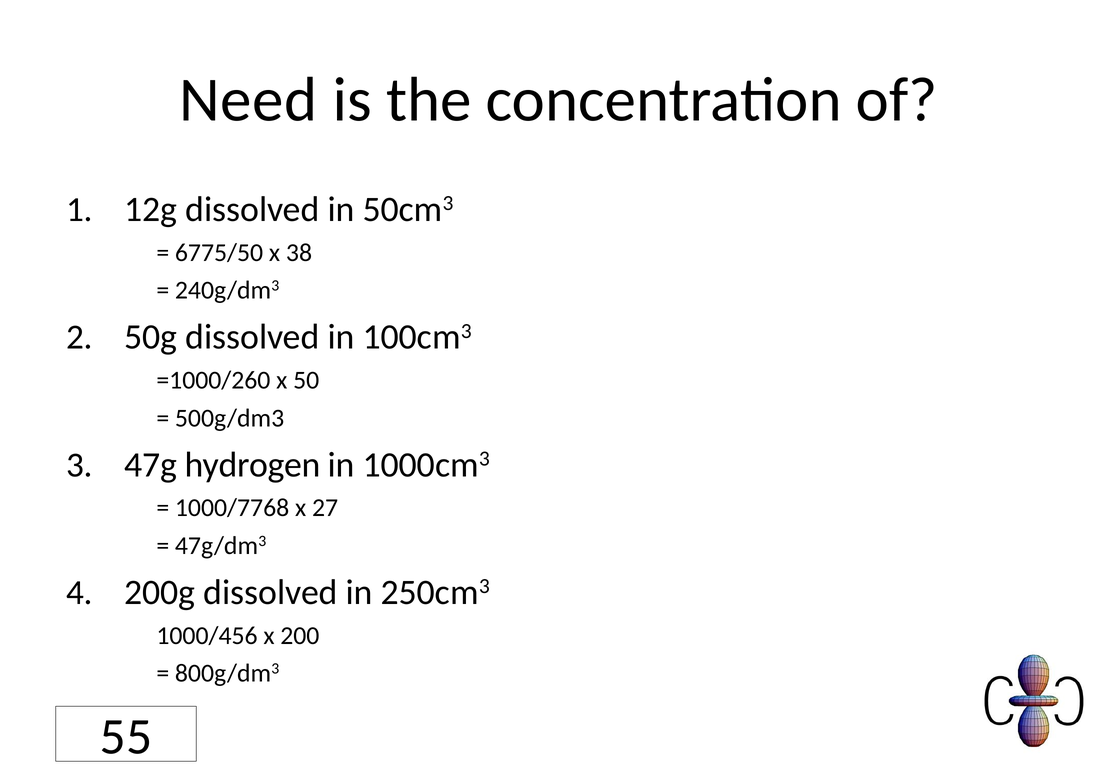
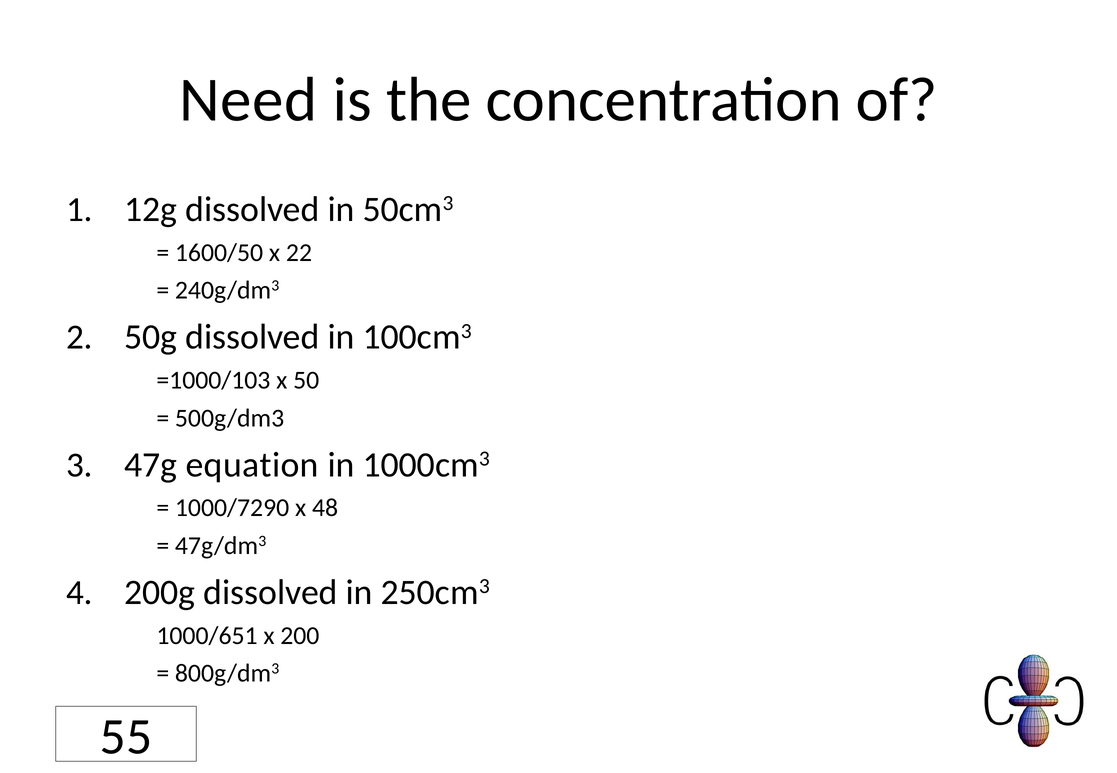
6775/50: 6775/50 -> 1600/50
38: 38 -> 22
=1000/260: =1000/260 -> =1000/103
hydrogen: hydrogen -> equation
1000/7768: 1000/7768 -> 1000/7290
27: 27 -> 48
1000/456: 1000/456 -> 1000/651
